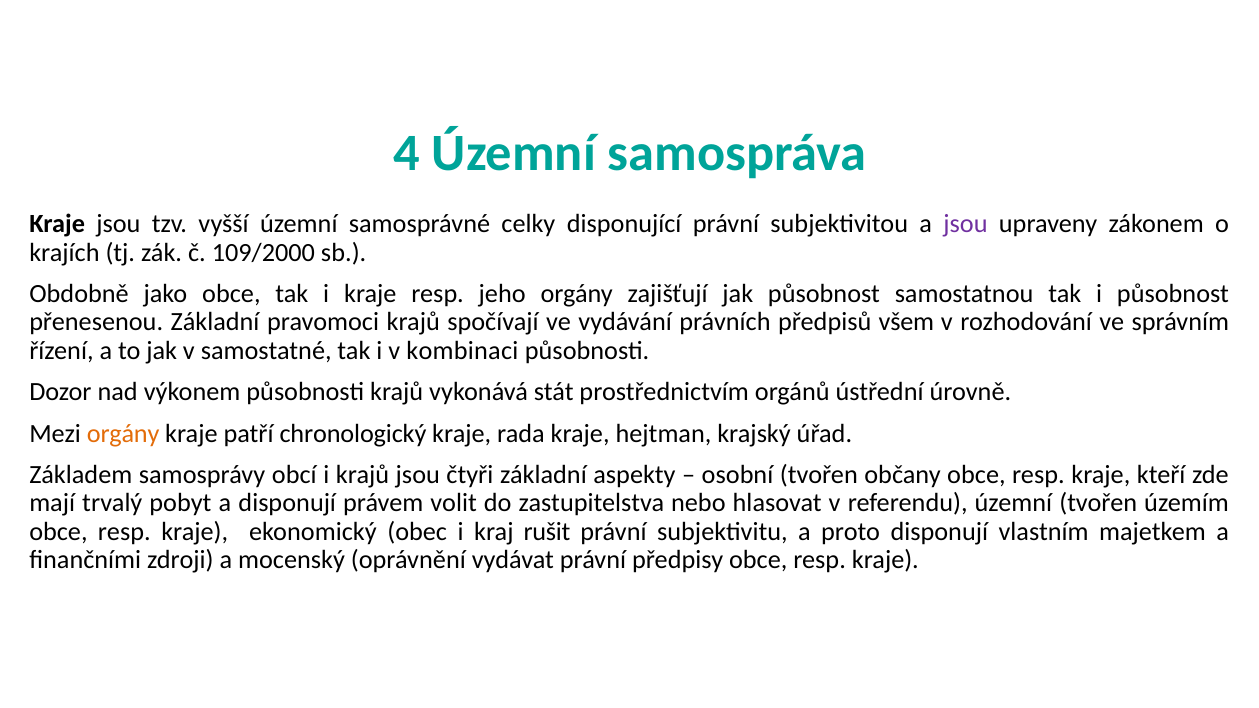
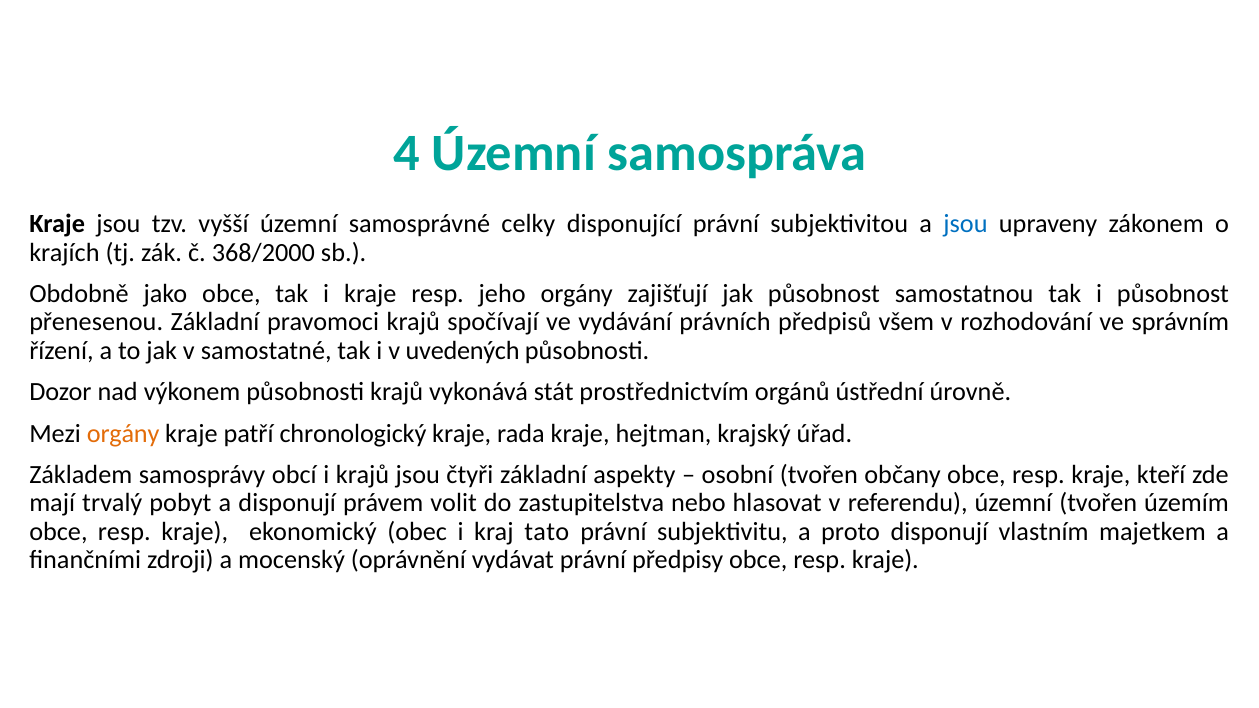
jsou at (965, 224) colour: purple -> blue
109/2000: 109/2000 -> 368/2000
kombinaci: kombinaci -> uvedených
rušit: rušit -> tato
